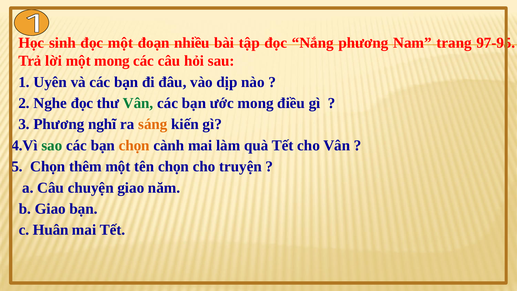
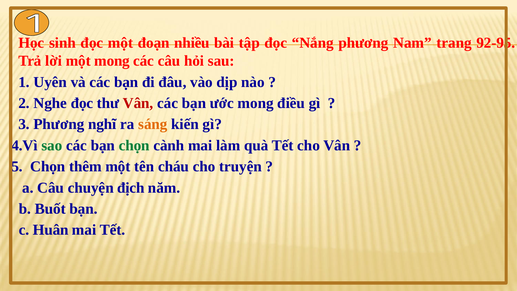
97-95: 97-95 -> 92-95
Vân at (138, 103) colour: green -> red
chọn at (134, 145) colour: orange -> green
tên chọn: chọn -> cháu
chuyện giao: giao -> địch
b Giao: Giao -> Buốt
